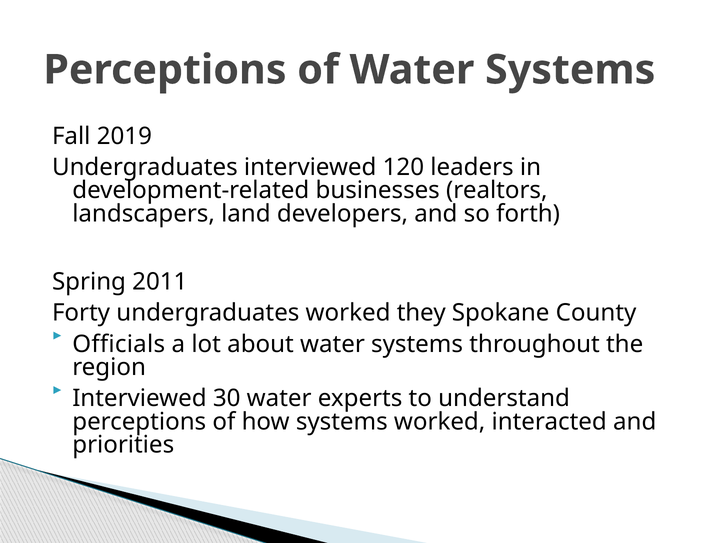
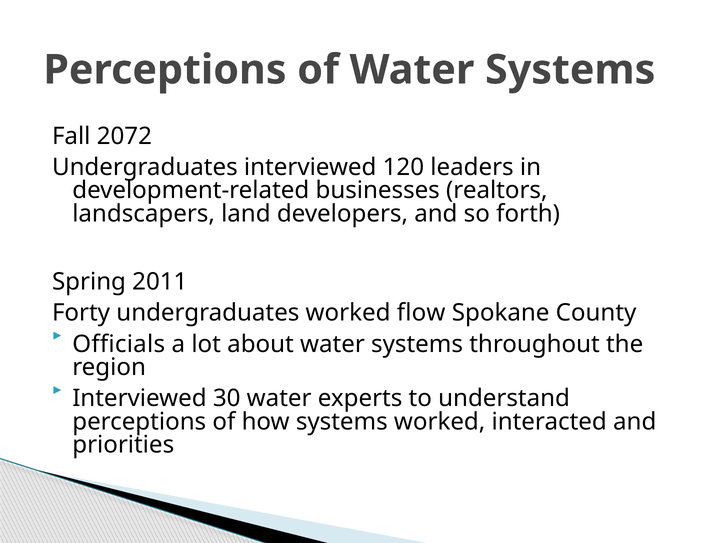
2019: 2019 -> 2072
they: they -> flow
